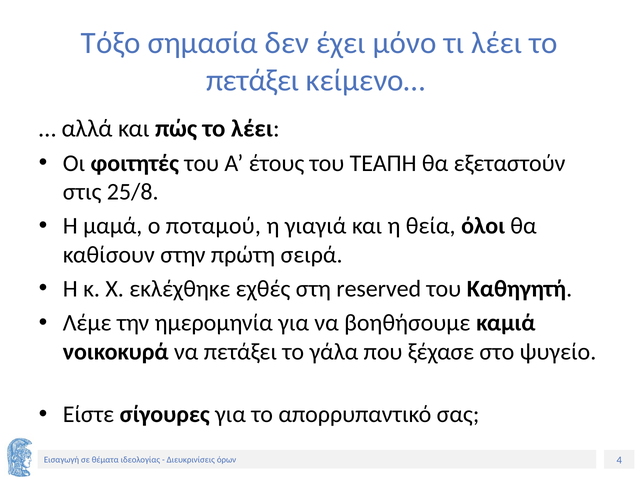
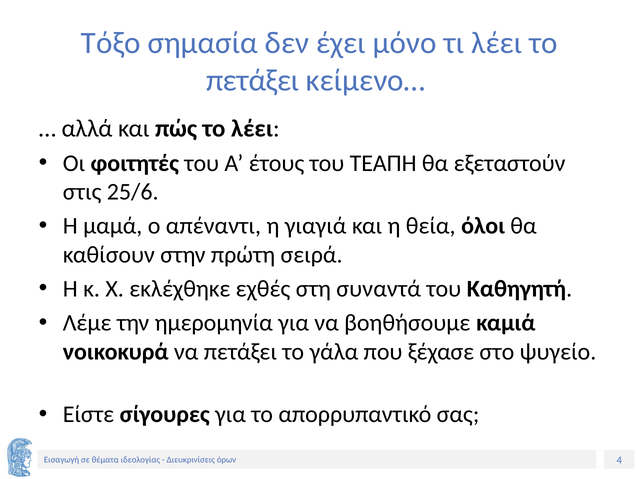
25/8: 25/8 -> 25/6
ποταμού: ποταμού -> απέναντι
reserved: reserved -> συναντά
